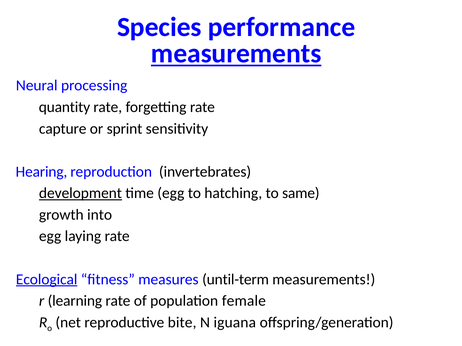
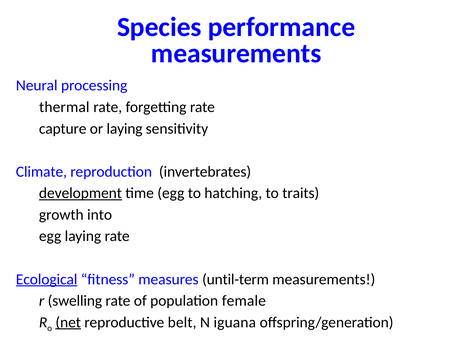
measurements at (236, 54) underline: present -> none
quantity: quantity -> thermal
or sprint: sprint -> laying
Hearing: Hearing -> Climate
same: same -> traits
learning: learning -> swelling
net underline: none -> present
bite: bite -> belt
